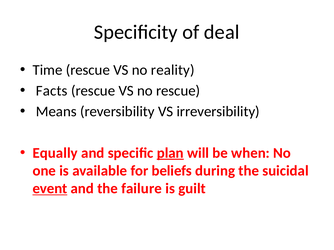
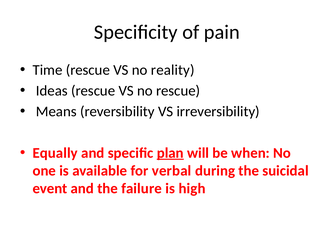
deal: deal -> pain
Facts: Facts -> Ideas
beliefs: beliefs -> verbal
event underline: present -> none
guilt: guilt -> high
